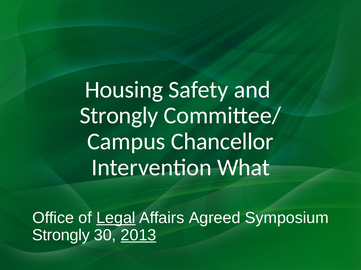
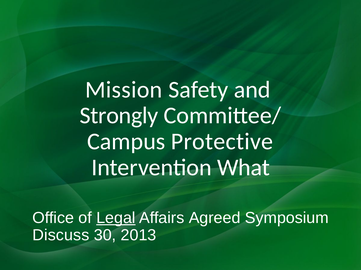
Housing: Housing -> Mission
Chancellor: Chancellor -> Protective
Strongly at (61, 236): Strongly -> Discuss
2013 underline: present -> none
